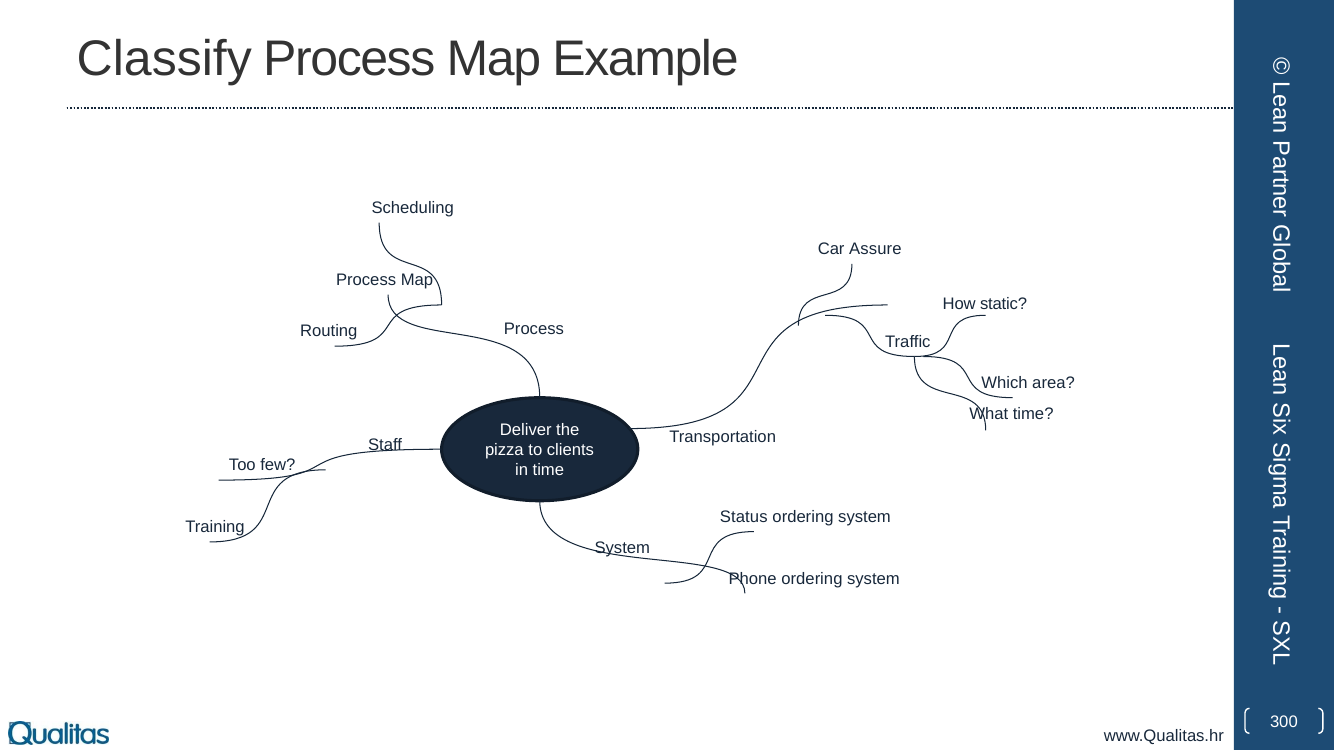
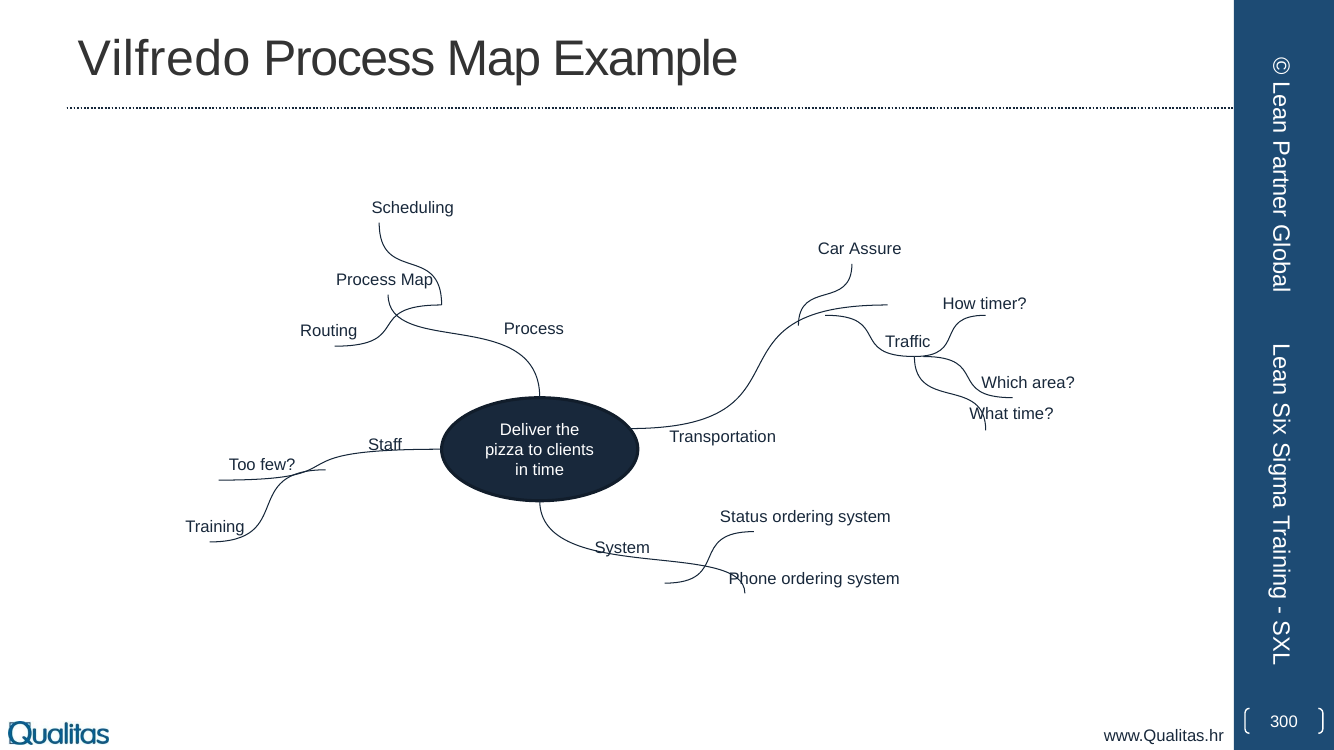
Classify: Classify -> Vilfredo
static: static -> timer
